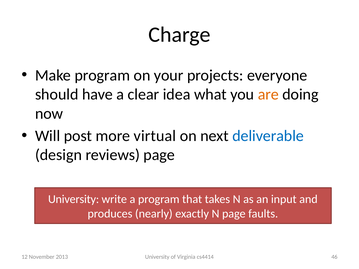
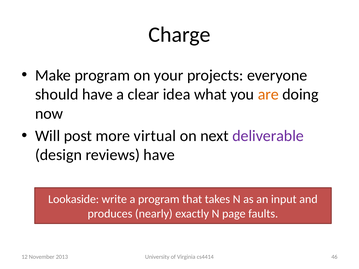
deliverable colour: blue -> purple
reviews page: page -> have
University at (74, 199): University -> Lookaside
